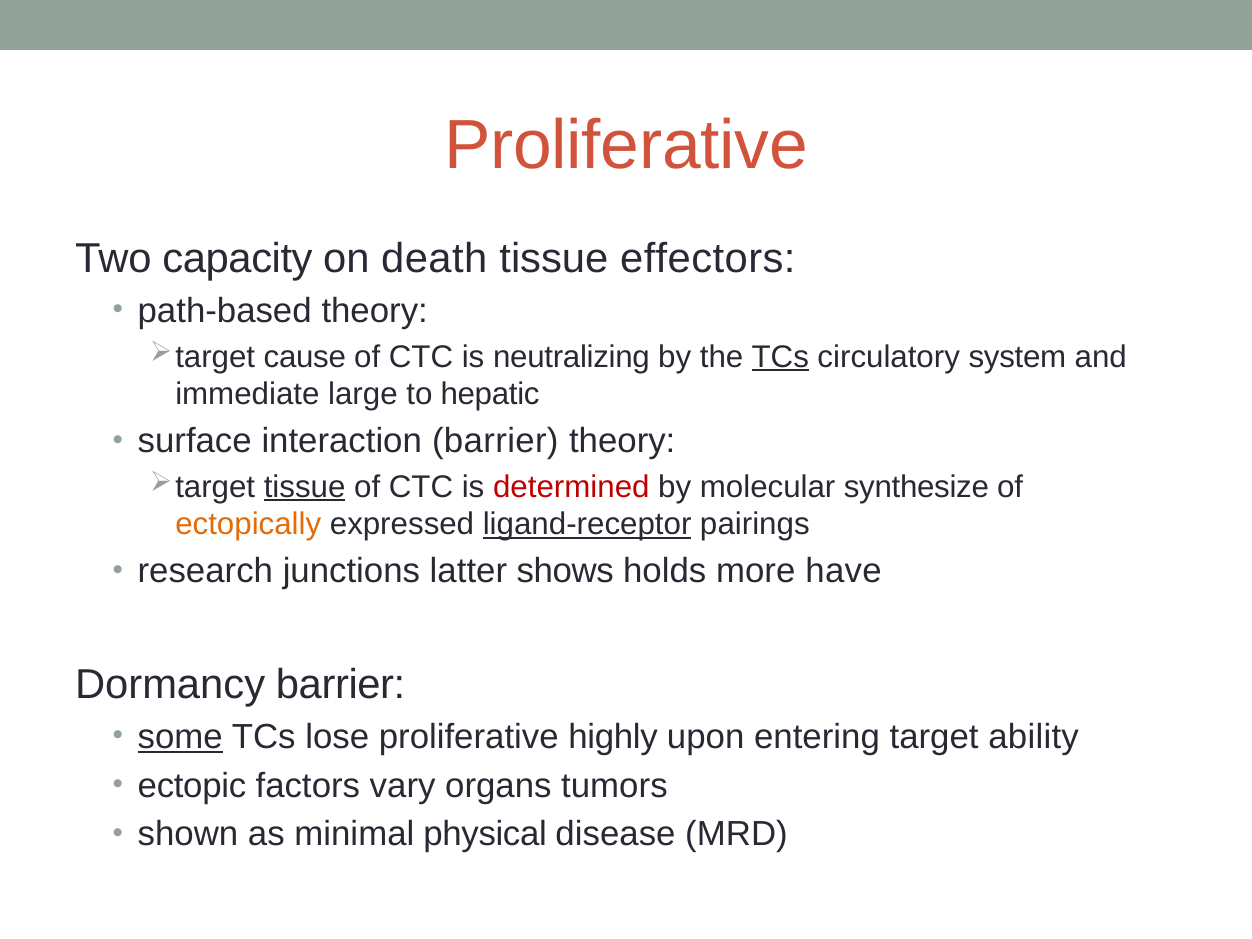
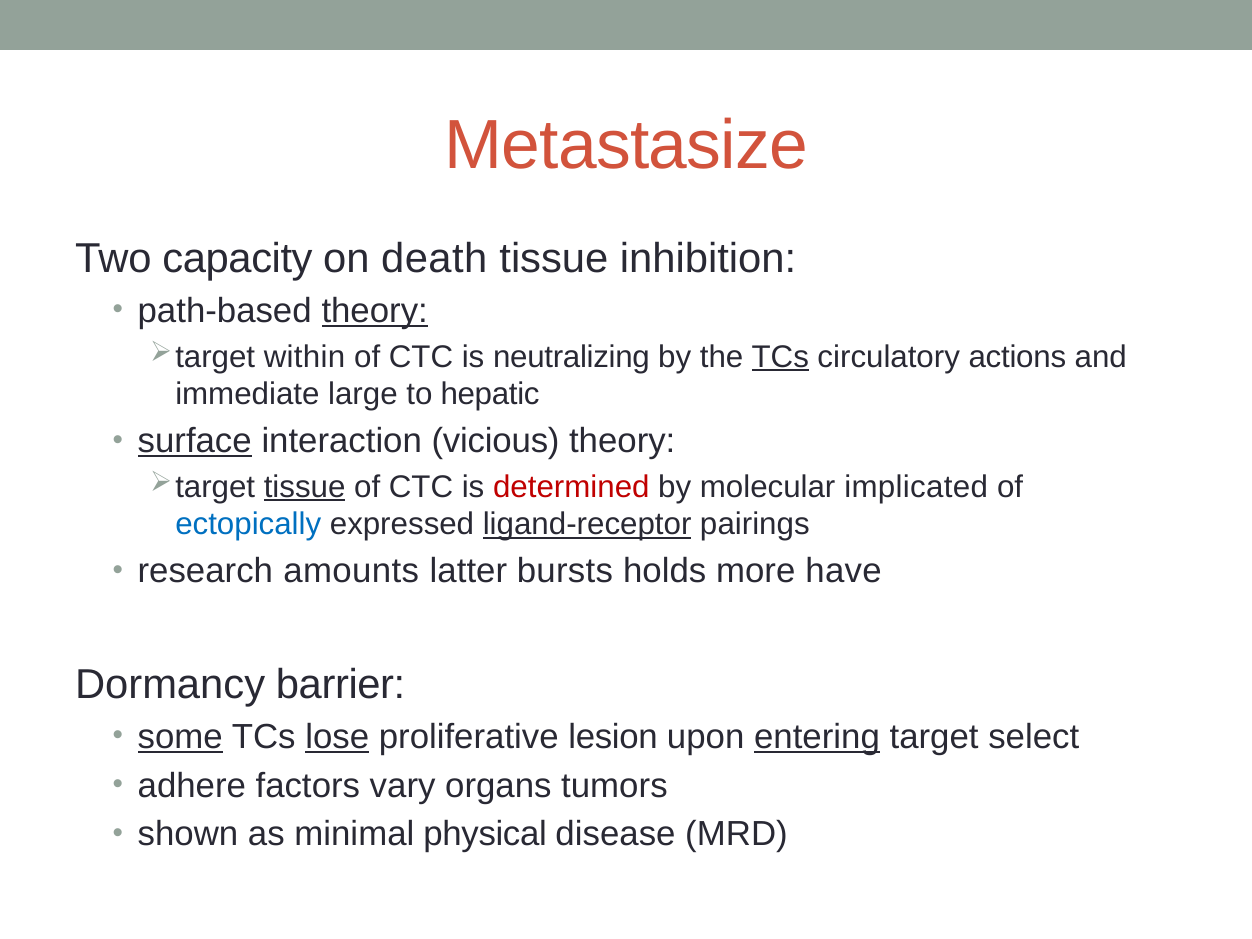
Proliferative at (626, 146): Proliferative -> Metastasize
effectors: effectors -> inhibition
theory at (375, 311) underline: none -> present
cause: cause -> within
system: system -> actions
surface underline: none -> present
interaction barrier: barrier -> vicious
synthesize: synthesize -> implicated
ectopically colour: orange -> blue
junctions: junctions -> amounts
shows: shows -> bursts
lose underline: none -> present
highly: highly -> lesion
entering underline: none -> present
ability: ability -> select
ectopic: ectopic -> adhere
